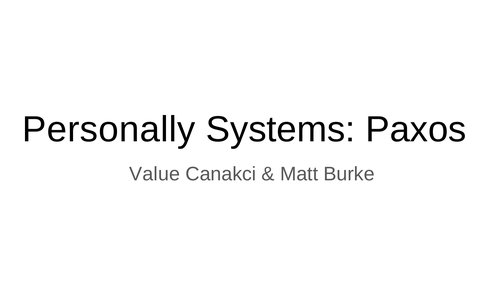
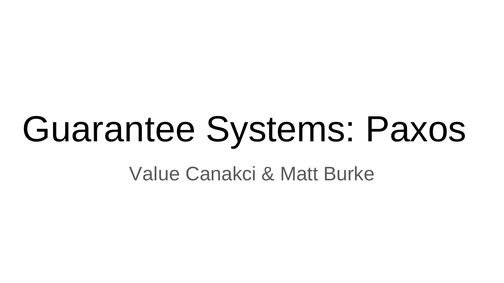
Personally: Personally -> Guarantee
